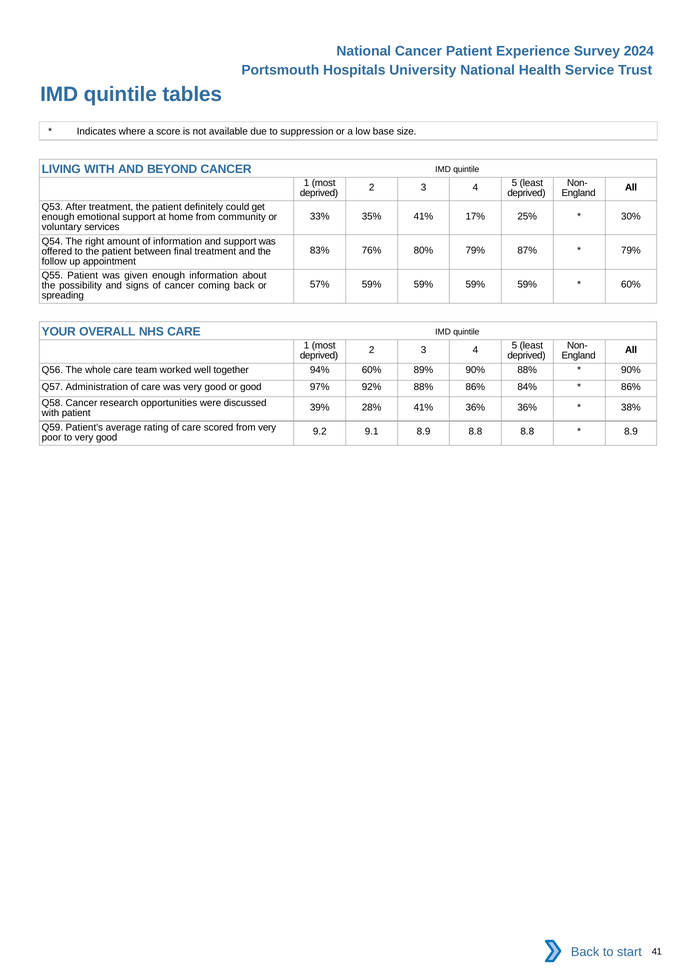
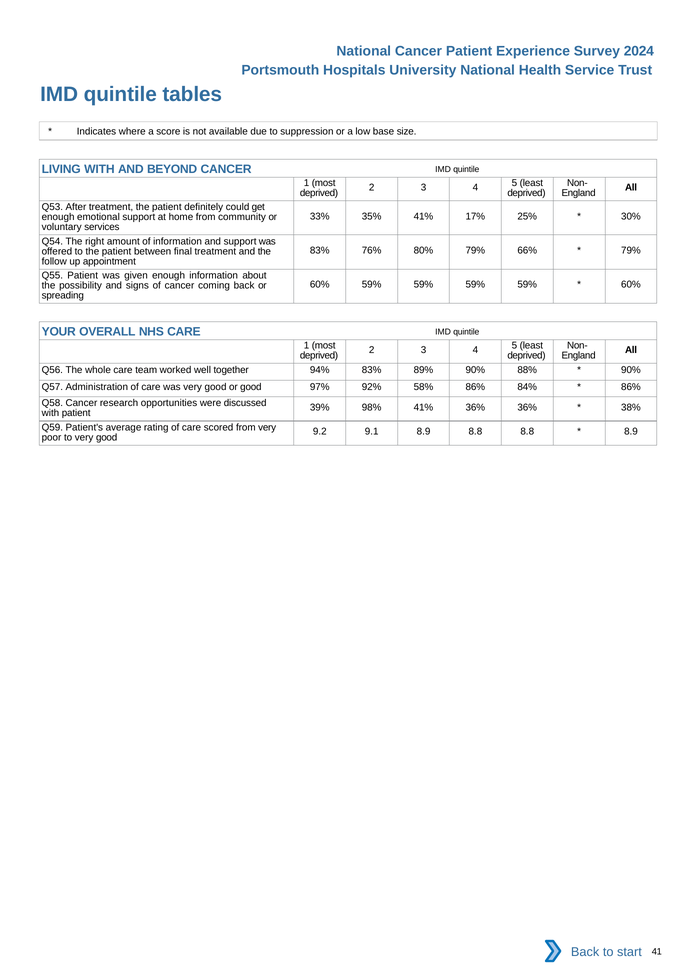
87%: 87% -> 66%
57% at (320, 284): 57% -> 60%
94% 60%: 60% -> 83%
92% 88%: 88% -> 58%
28%: 28% -> 98%
